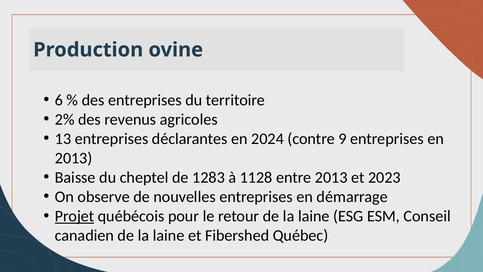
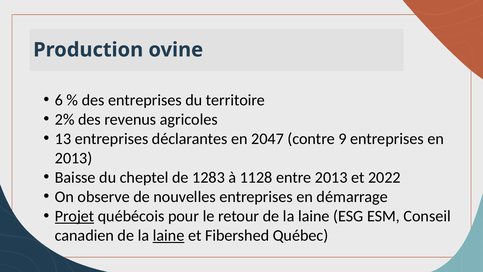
2024: 2024 -> 2047
2023: 2023 -> 2022
laine at (169, 235) underline: none -> present
